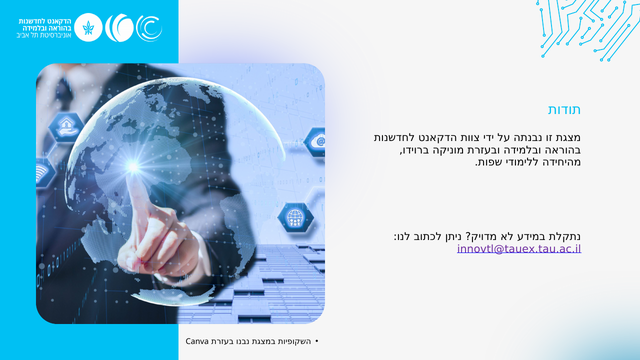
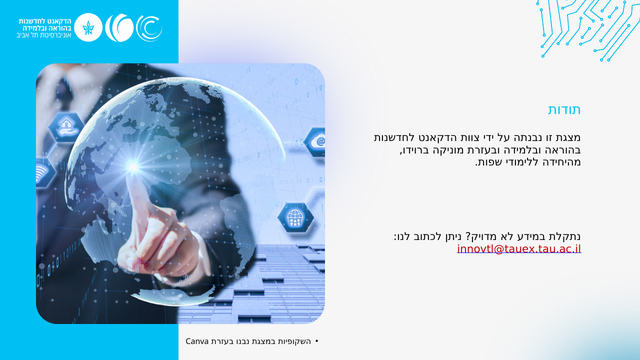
innovtl@tauex.tau.ac.il colour: purple -> red
